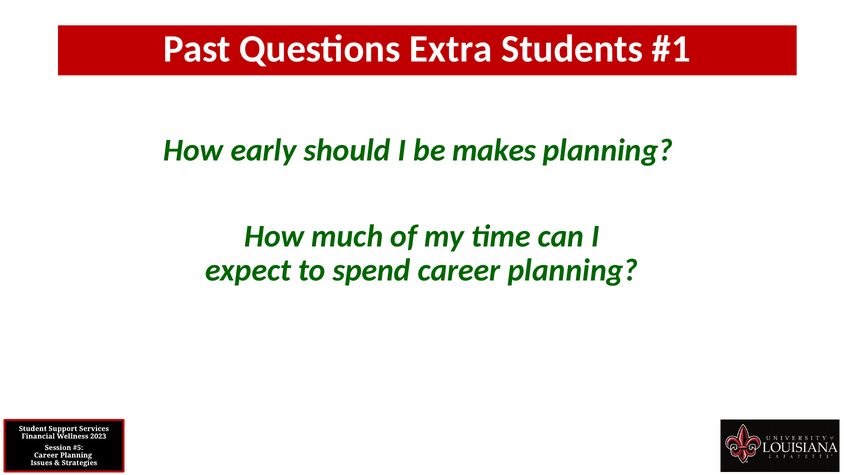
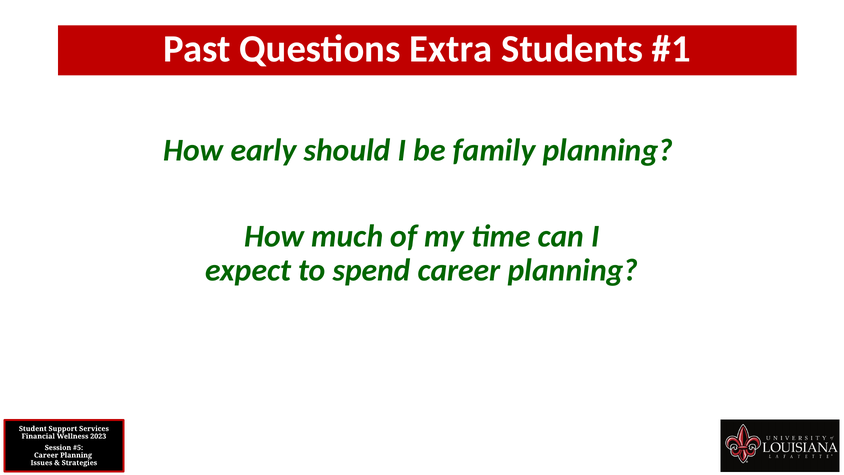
makes: makes -> family
